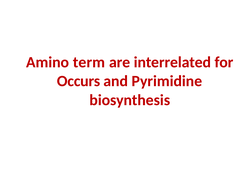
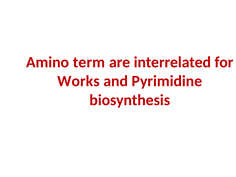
Occurs: Occurs -> Works
